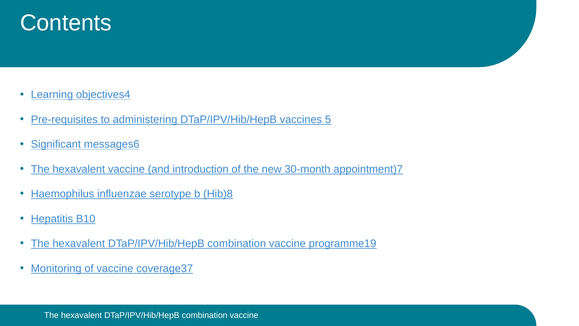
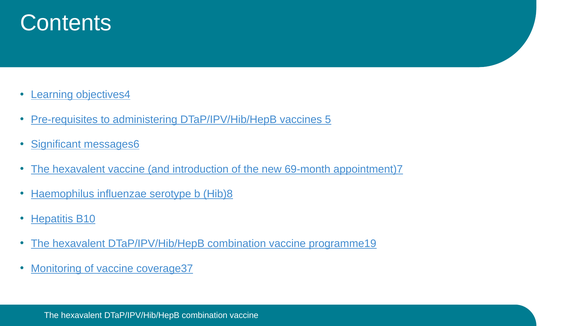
30-month: 30-month -> 69-month
